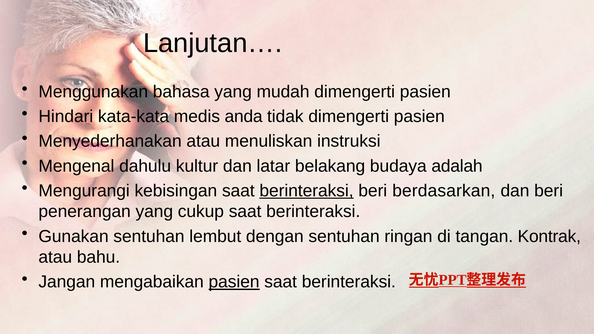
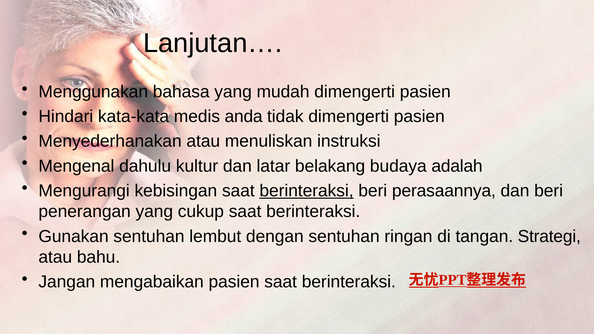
berdasarkan: berdasarkan -> perasaannya
Kontrak: Kontrak -> Strategi
pasien at (234, 282) underline: present -> none
